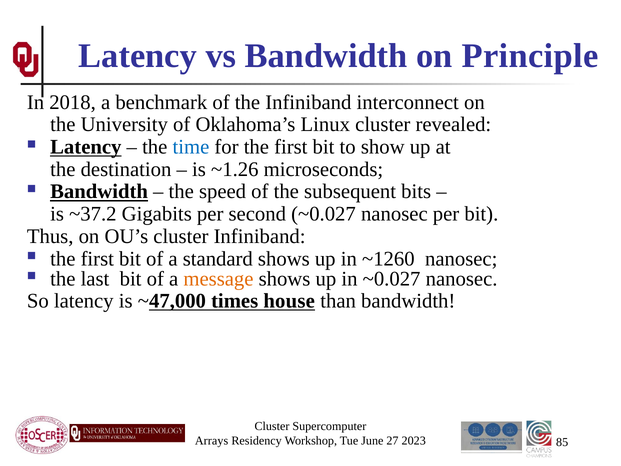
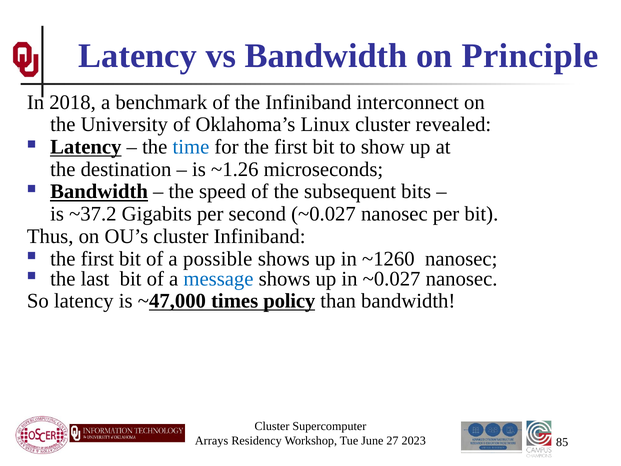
standard: standard -> possible
message colour: orange -> blue
house: house -> policy
